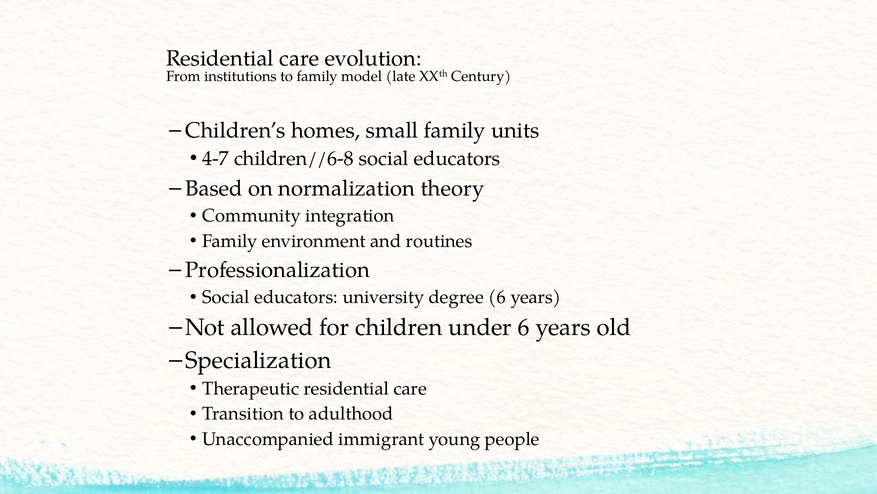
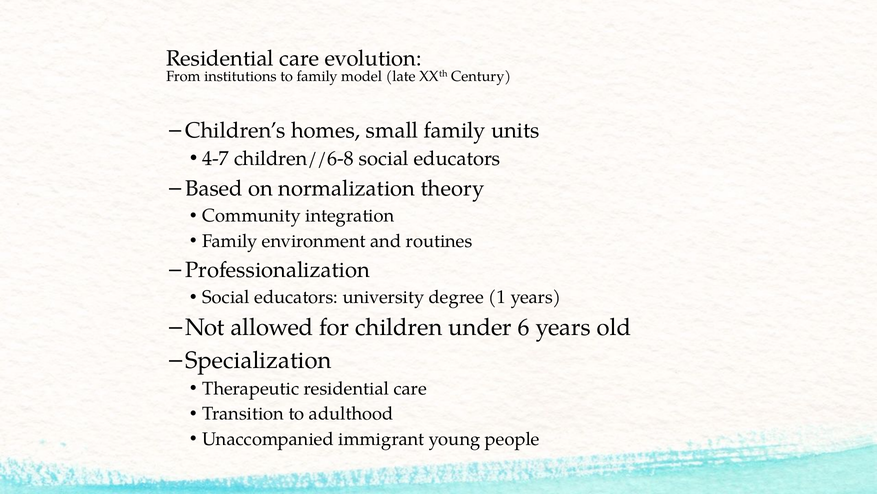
degree 6: 6 -> 1
